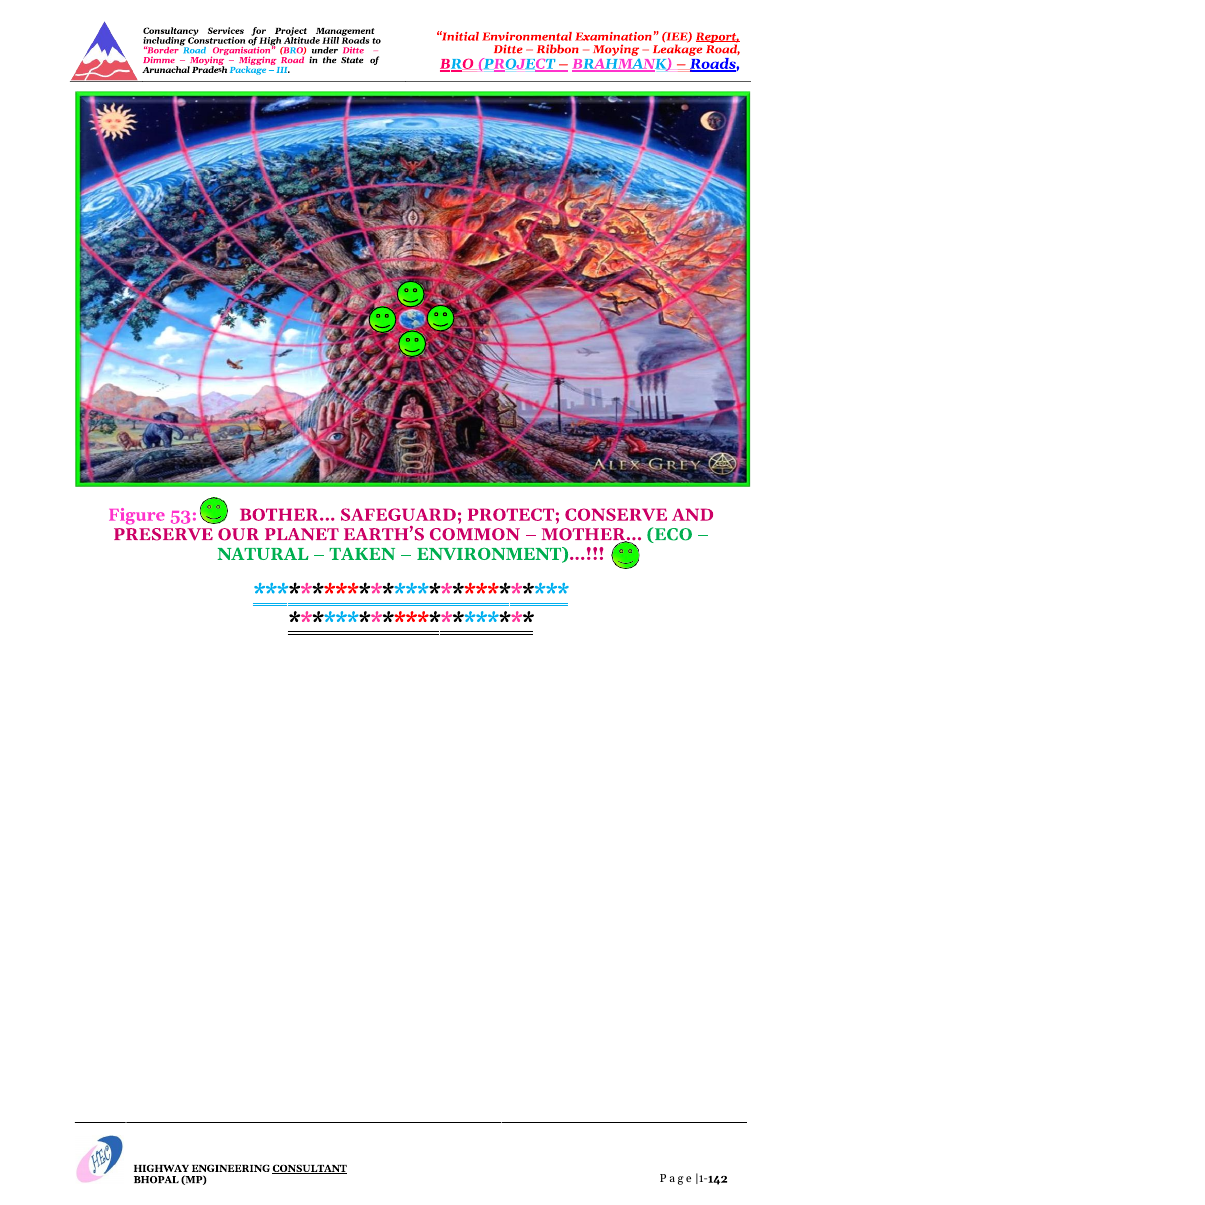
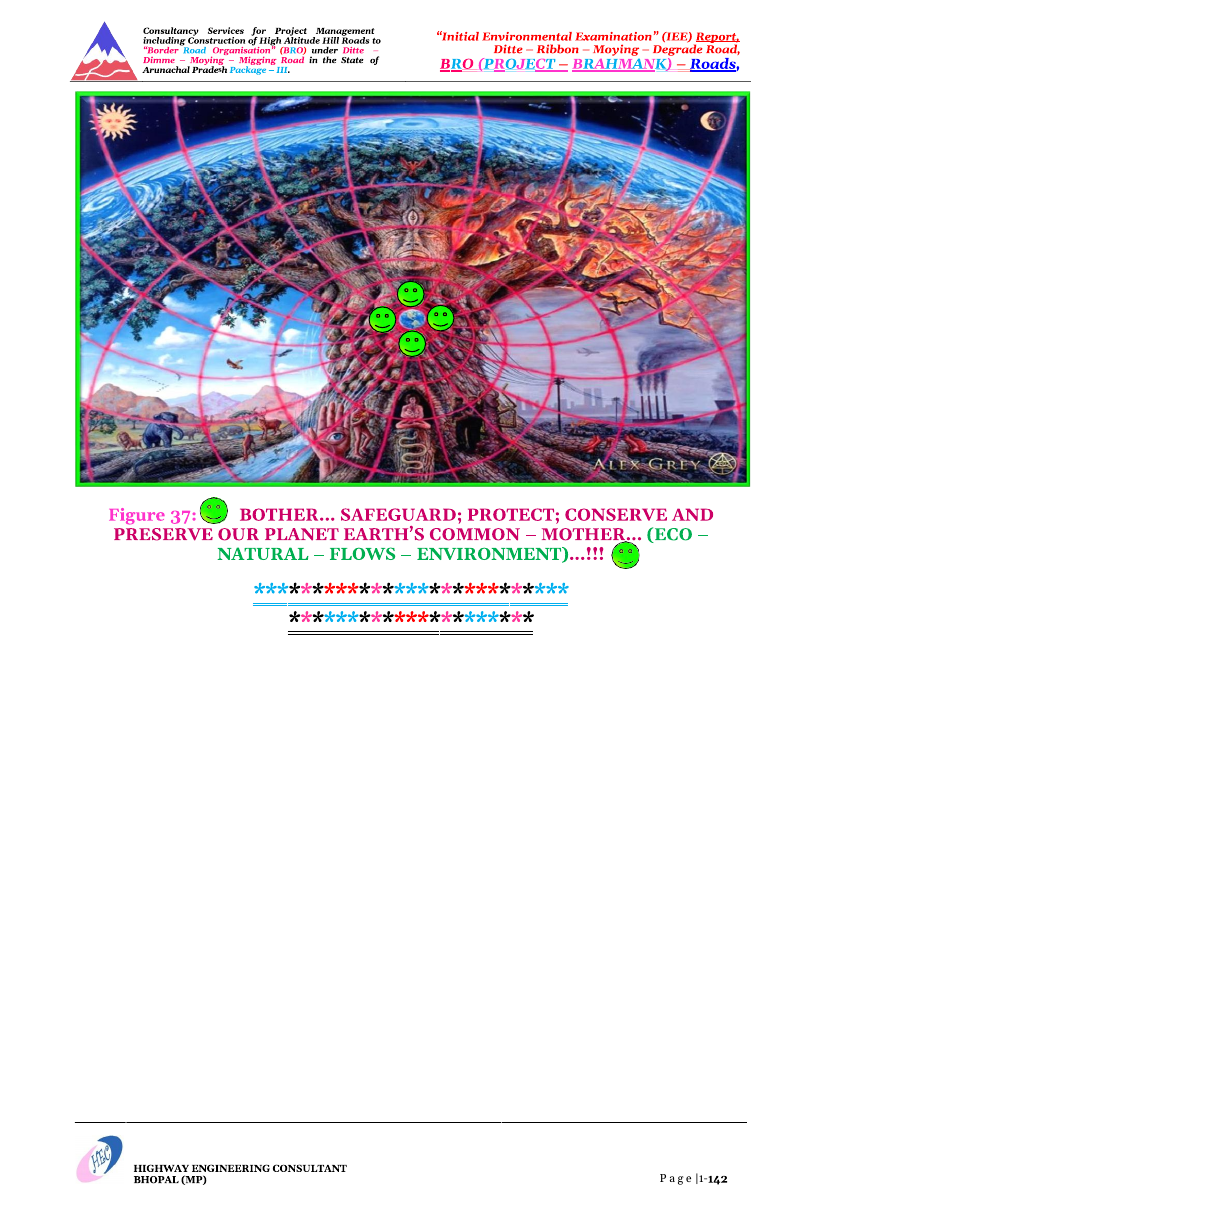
Leakage: Leakage -> Degrade
53: 53 -> 37
TAKEN: TAKEN -> FLOWS
CONSULTANT underline: present -> none
